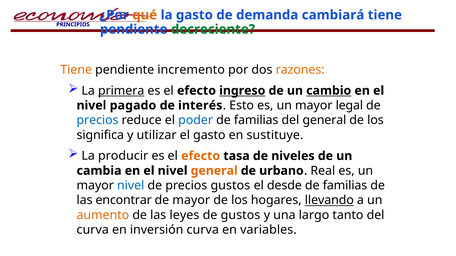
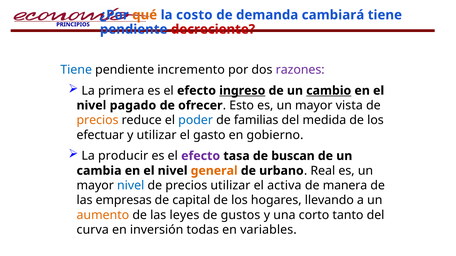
la gasto: gasto -> costo
decreciente colour: green -> red
Tiene at (76, 70) colour: orange -> blue
razones colour: orange -> purple
primera underline: present -> none
interés: interés -> ofrecer
legal: legal -> vista
precios at (98, 120) colour: blue -> orange
del general: general -> medida
significa: significa -> efectuar
sustituye: sustituye -> gobierno
efecto at (201, 156) colour: orange -> purple
niveles: niveles -> buscan
precios gustos: gustos -> utilizar
desde: desde -> activa
familias at (345, 186): familias -> manera
encontrar: encontrar -> empresas
de mayor: mayor -> capital
llevando underline: present -> none
largo: largo -> corto
inversión curva: curva -> todas
